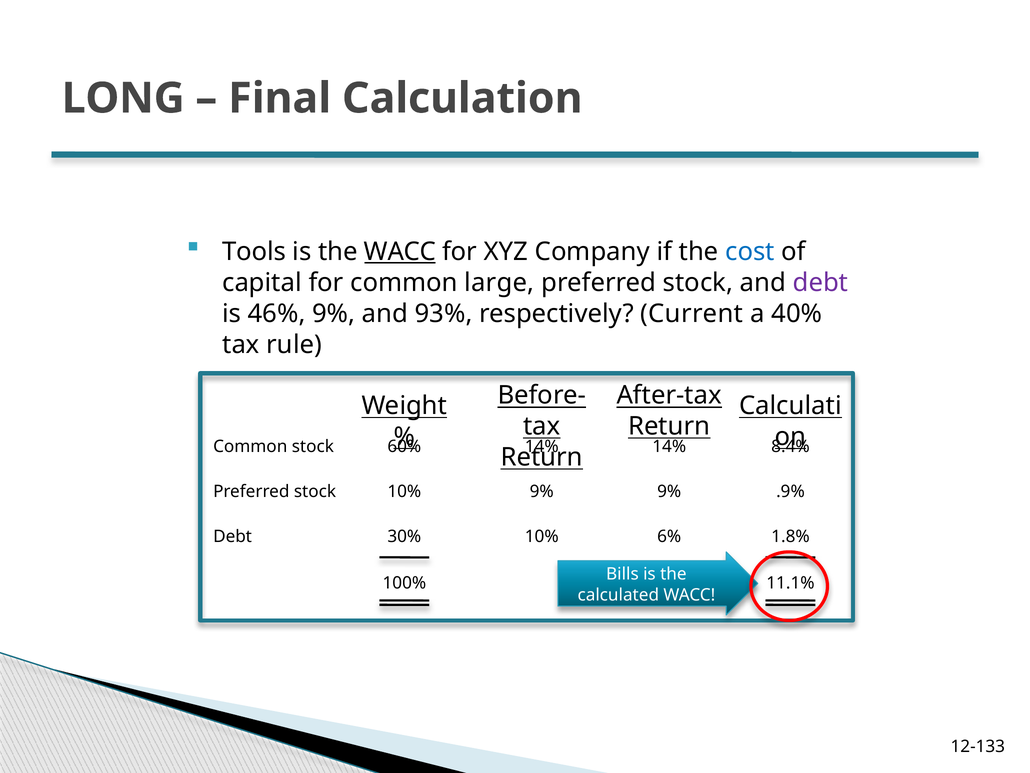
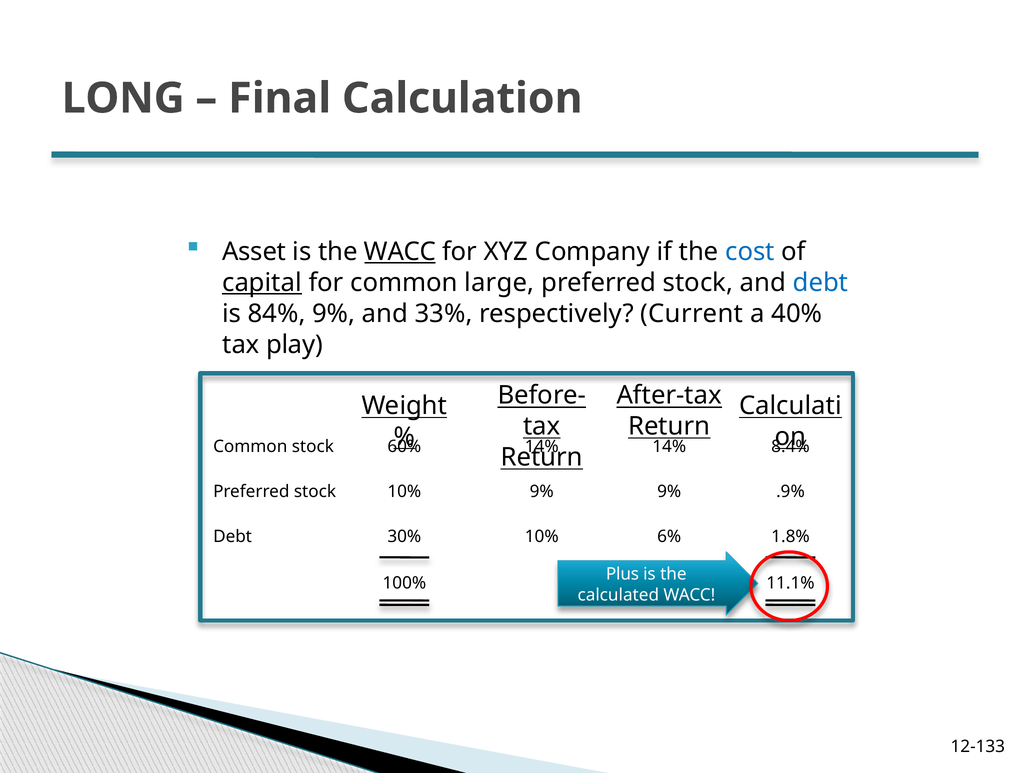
Tools: Tools -> Asset
capital underline: none -> present
debt at (820, 283) colour: purple -> blue
46%: 46% -> 84%
93%: 93% -> 33%
rule: rule -> play
Bills: Bills -> Plus
